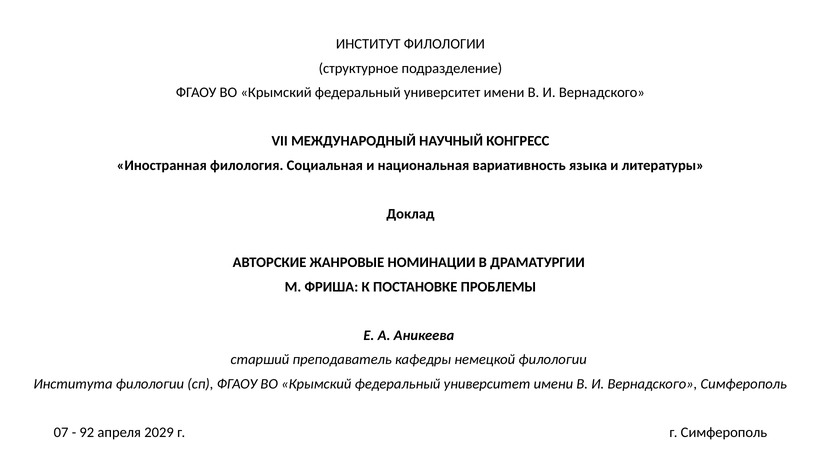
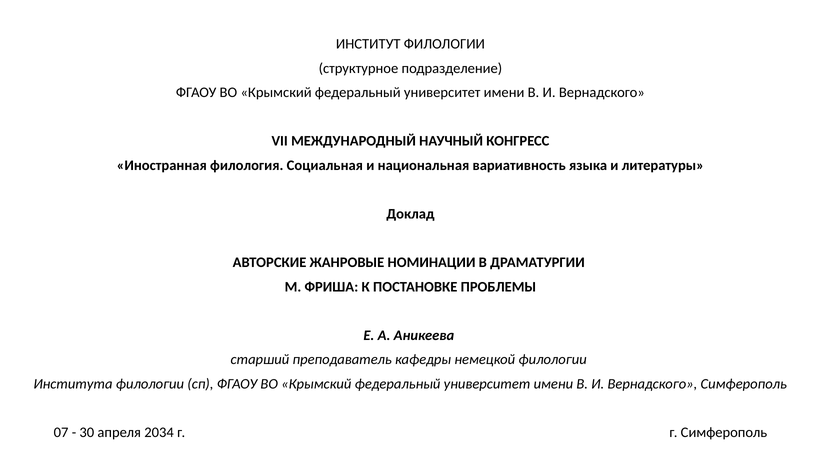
92: 92 -> 30
2029: 2029 -> 2034
